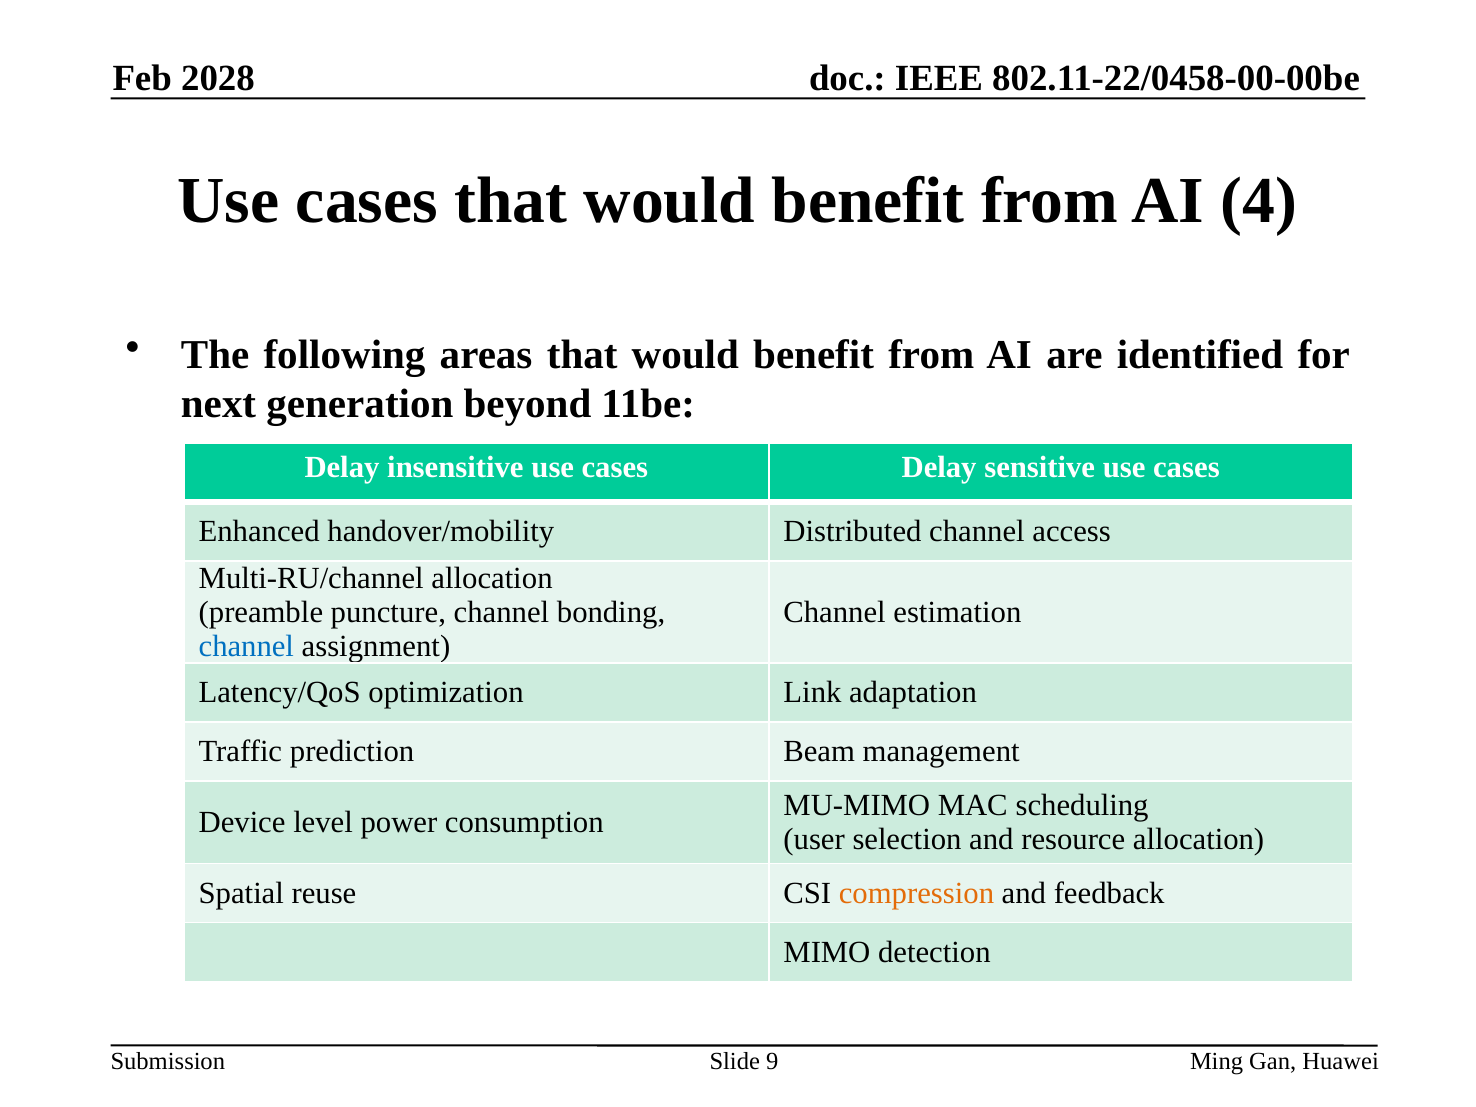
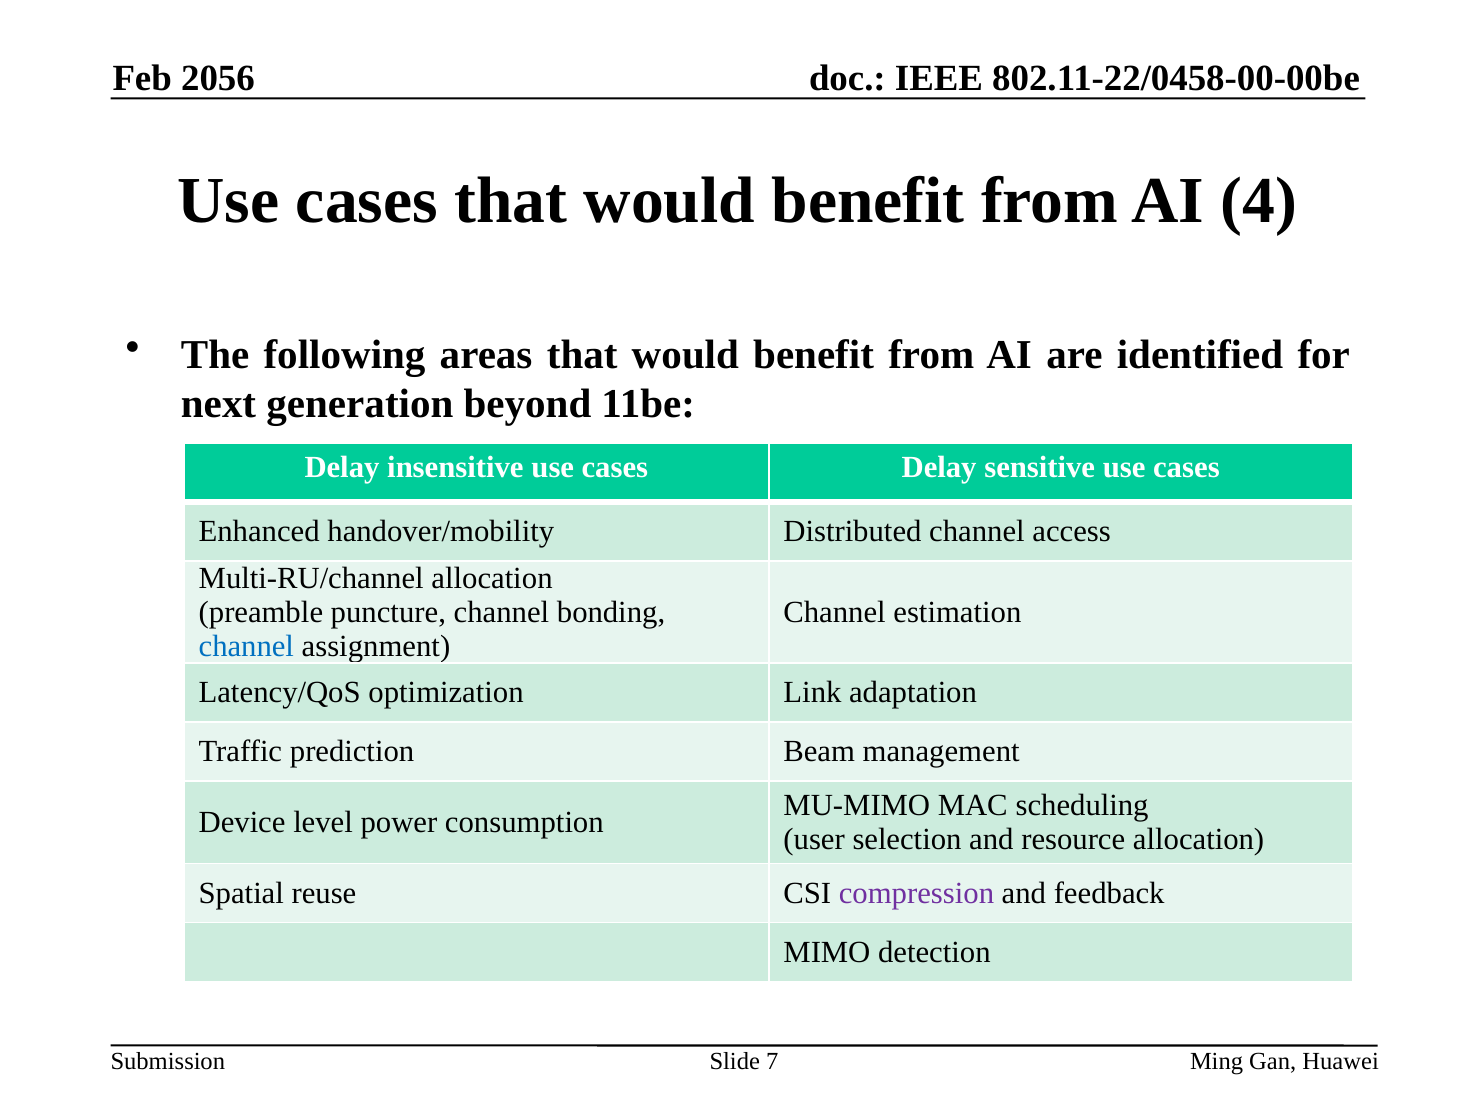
2028: 2028 -> 2056
compression colour: orange -> purple
9: 9 -> 7
